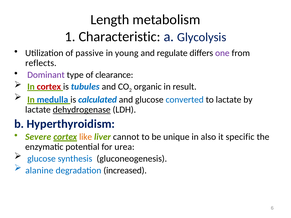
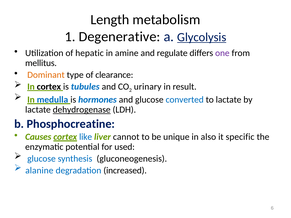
Characteristic: Characteristic -> Degenerative
Glycolysis underline: none -> present
passive: passive -> hepatic
young: young -> amine
reflects: reflects -> mellitus
Dominant colour: purple -> orange
cortex at (49, 87) colour: red -> black
organic: organic -> urinary
calculated: calculated -> hormones
Hyperthyroidism: Hyperthyroidism -> Phosphocreatine
Severe: Severe -> Causes
like colour: orange -> blue
urea: urea -> used
